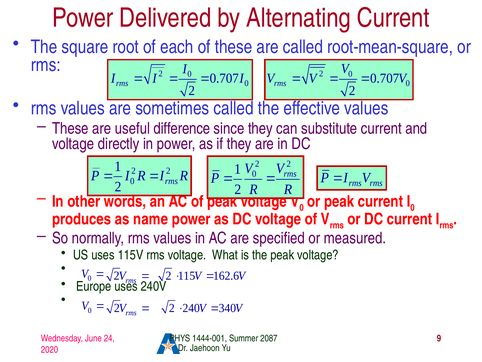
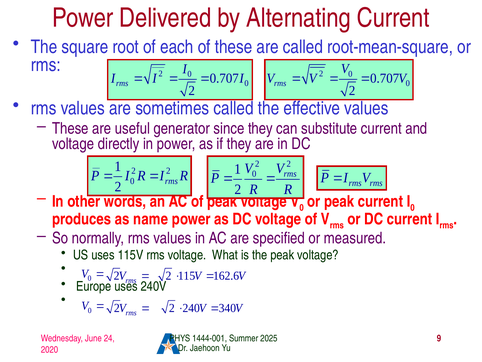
difference: difference -> generator
2087: 2087 -> 2025
